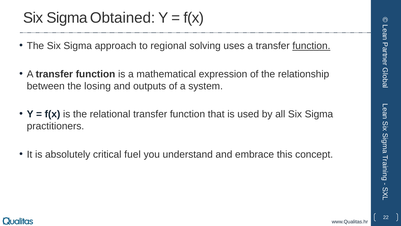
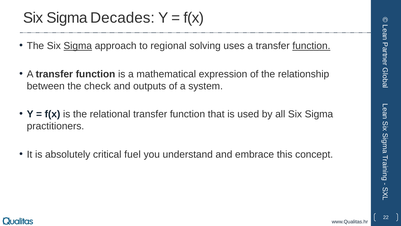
Obtained: Obtained -> Decades
Sigma at (78, 46) underline: none -> present
losing: losing -> check
